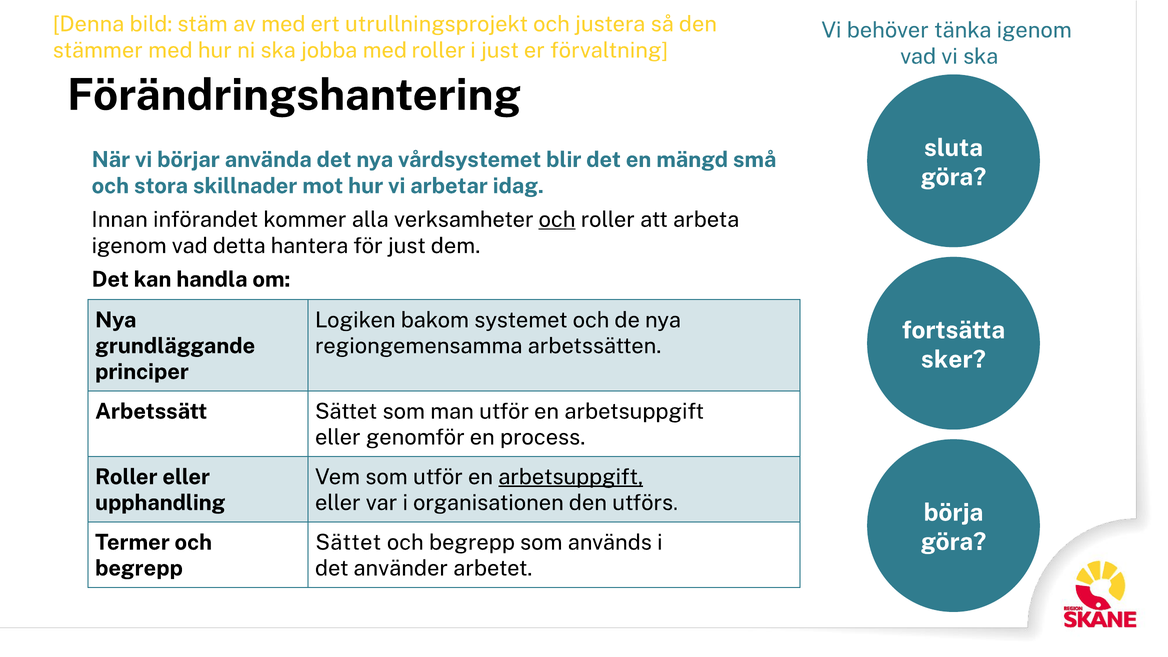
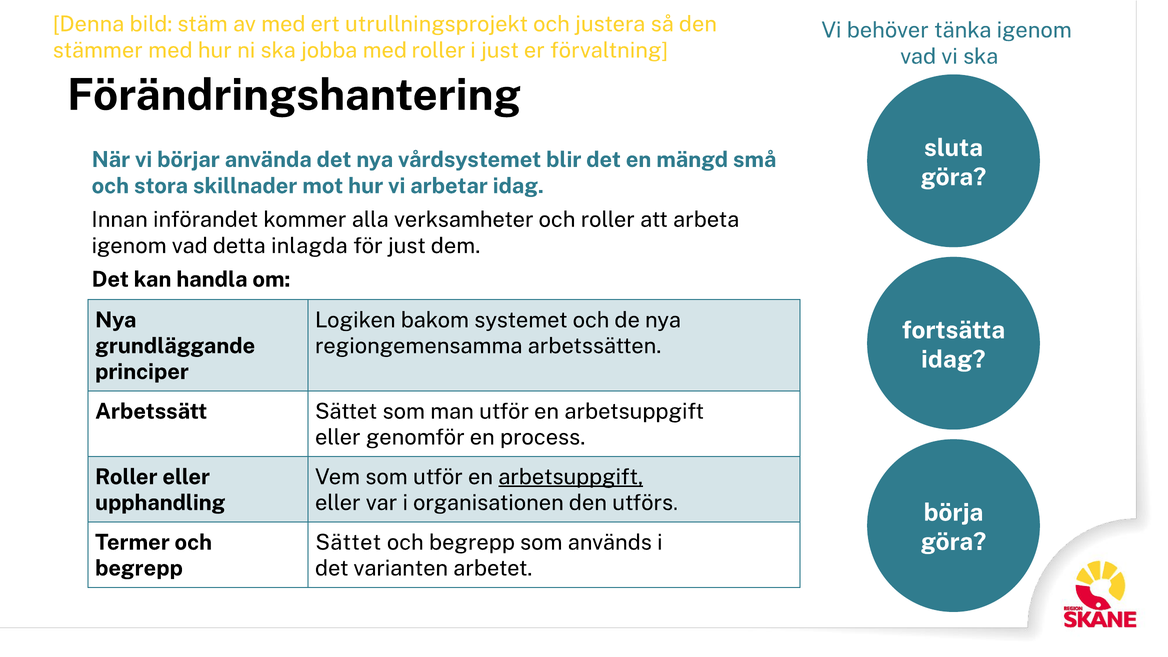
och at (557, 220) underline: present -> none
hantera: hantera -> inlagda
sker at (953, 360): sker -> idag
använder: använder -> varianten
